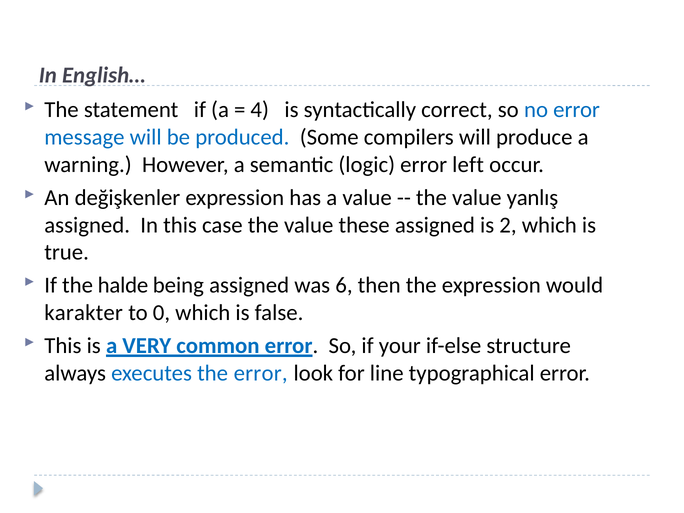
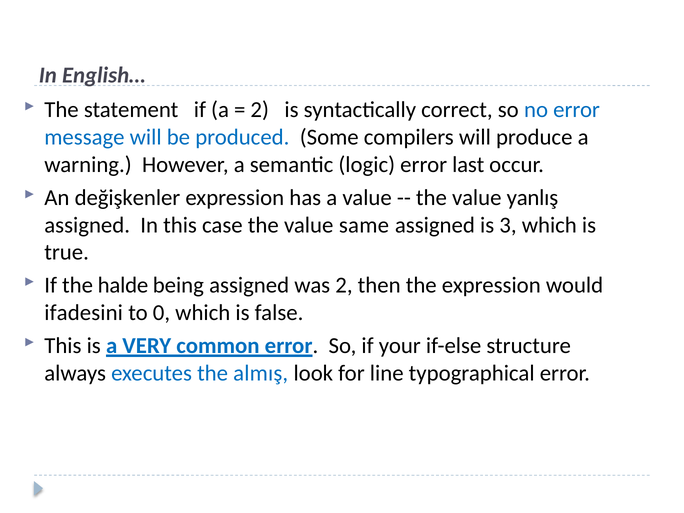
4 at (260, 110): 4 -> 2
left: left -> last
these: these -> same
2: 2 -> 3
was 6: 6 -> 2
karakter: karakter -> ifadesini
the error: error -> almış
